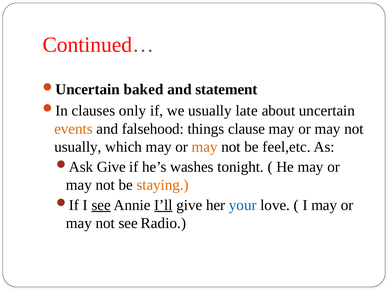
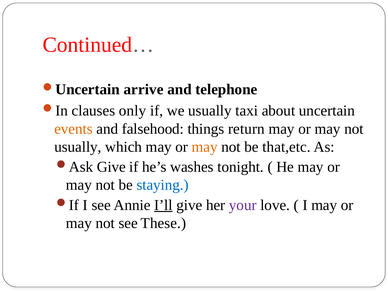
baked: baked -> arrive
statement: statement -> telephone
late: late -> taxi
clause: clause -> return
feel,etc: feel,etc -> that,etc
staying colour: orange -> blue
see at (101, 205) underline: present -> none
your colour: blue -> purple
Radio: Radio -> These
